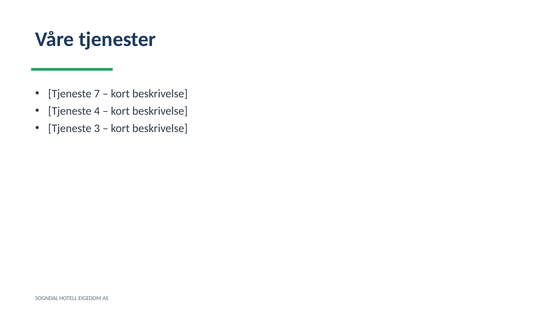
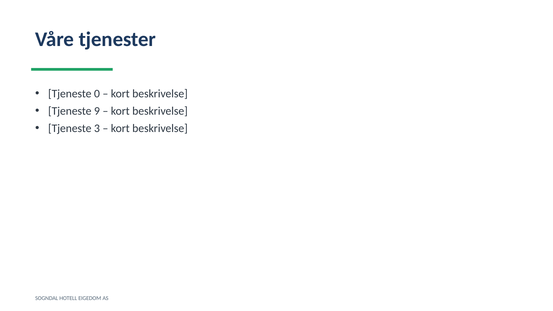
7: 7 -> 0
4: 4 -> 9
